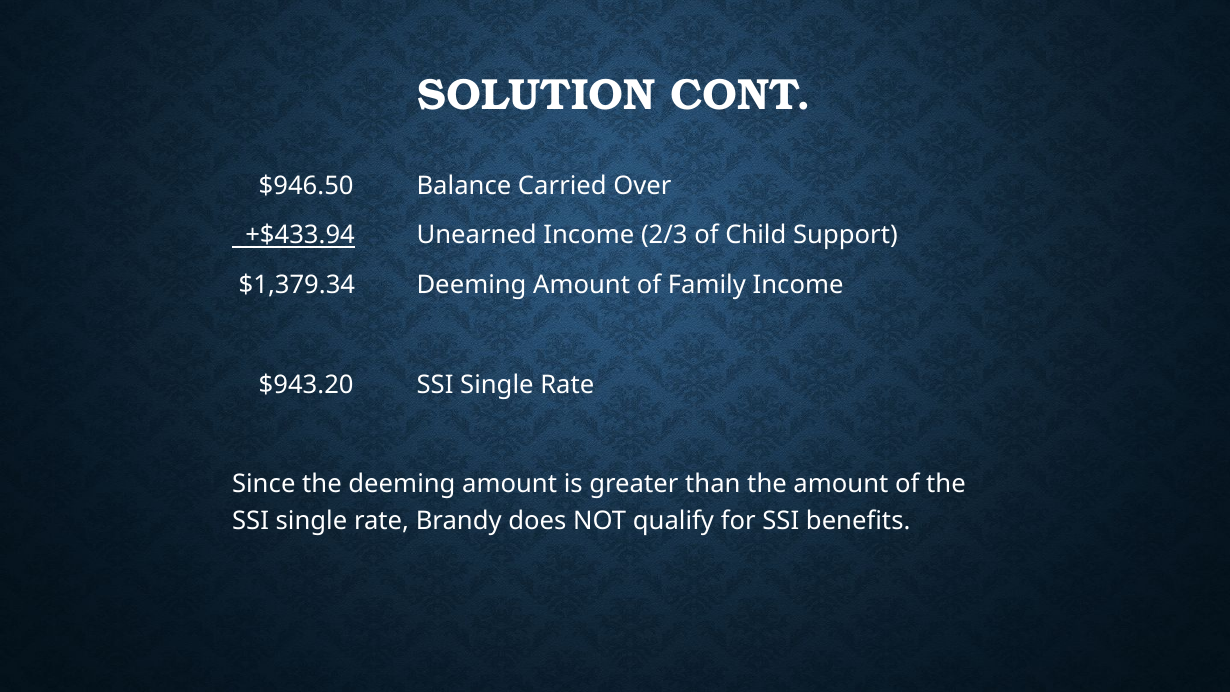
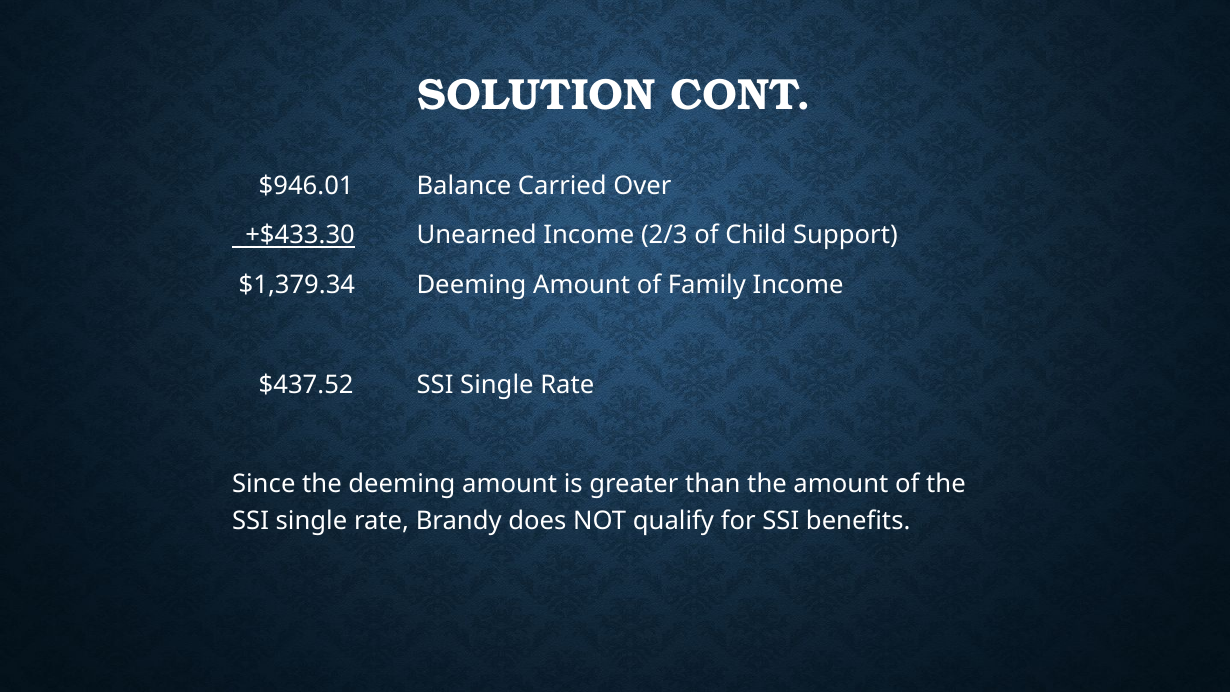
$946.50: $946.50 -> $946.01
+$433.94: +$433.94 -> +$433.30
$943.20: $943.20 -> $437.52
